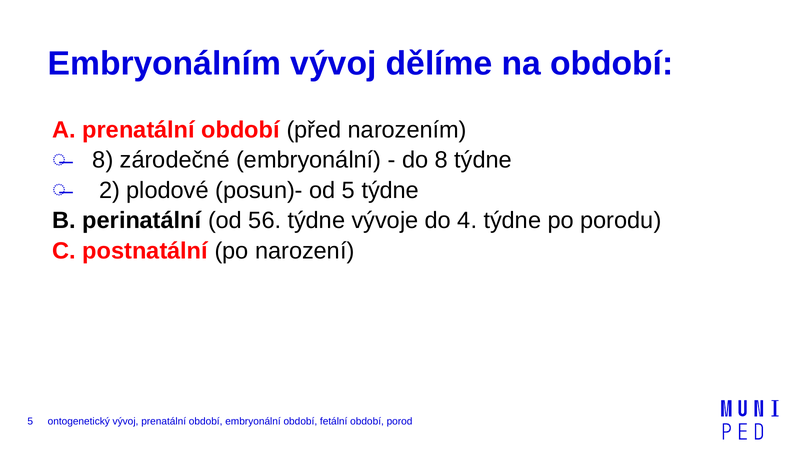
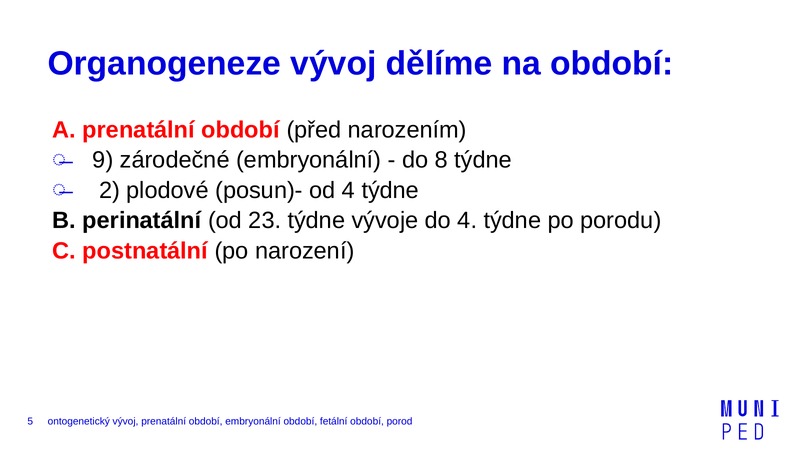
Embryonálním: Embryonálním -> Organogeneze
8 at (103, 160): 8 -> 9
od 5: 5 -> 4
56: 56 -> 23
